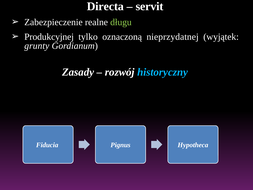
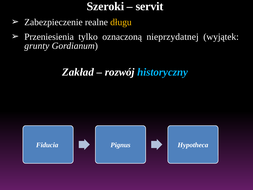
Directa: Directa -> Szeroki
długu colour: light green -> yellow
Produkcyjnej: Produkcyjnej -> Przeniesienia
Zasady: Zasady -> Zakład
